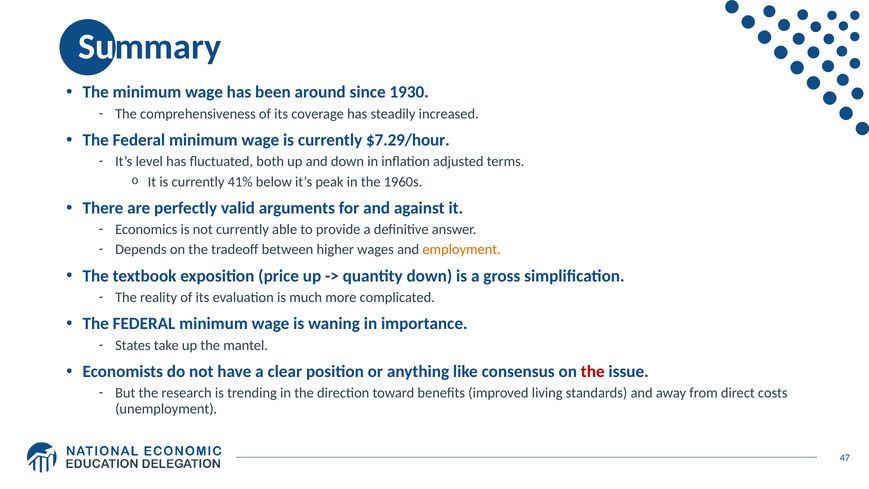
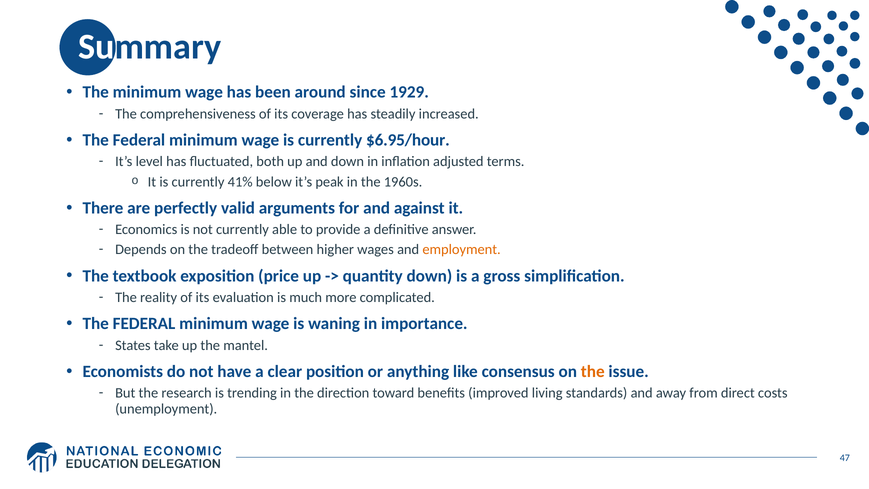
1930: 1930 -> 1929
$7.29/hour: $7.29/hour -> $6.95/hour
the at (593, 371) colour: red -> orange
